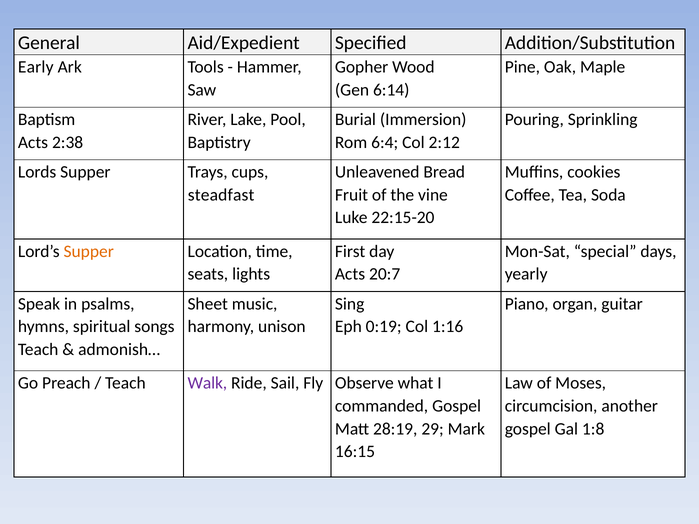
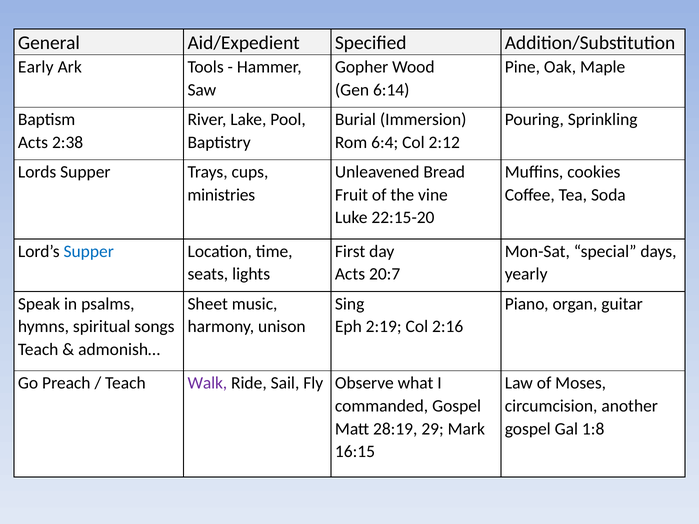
steadfast: steadfast -> ministries
Supper at (89, 251) colour: orange -> blue
0:19: 0:19 -> 2:19
1:16: 1:16 -> 2:16
